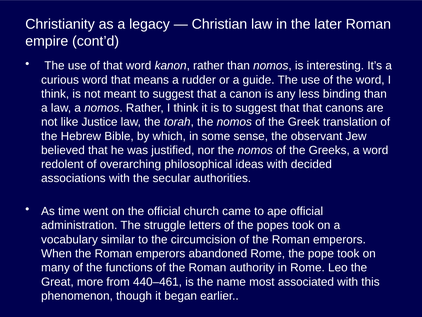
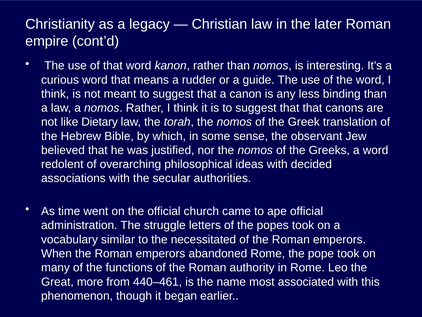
Justice: Justice -> Dietary
circumcision: circumcision -> necessitated
